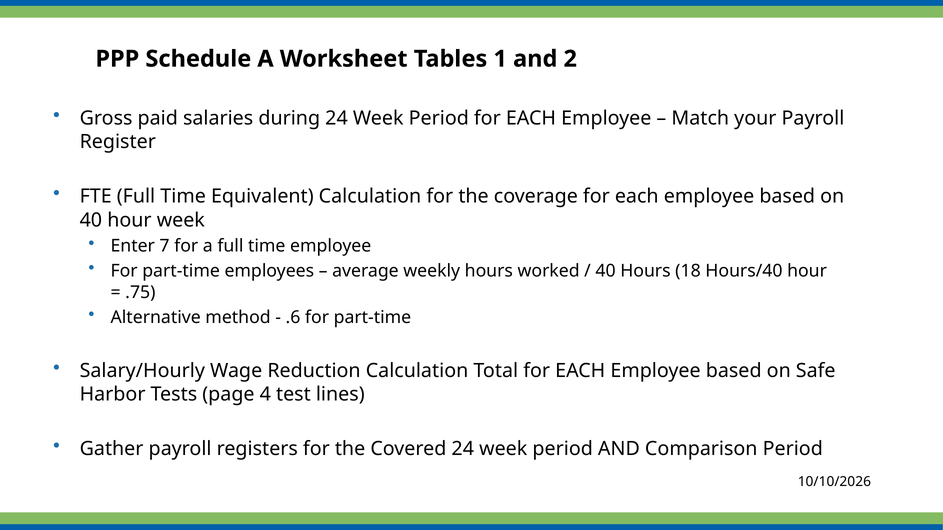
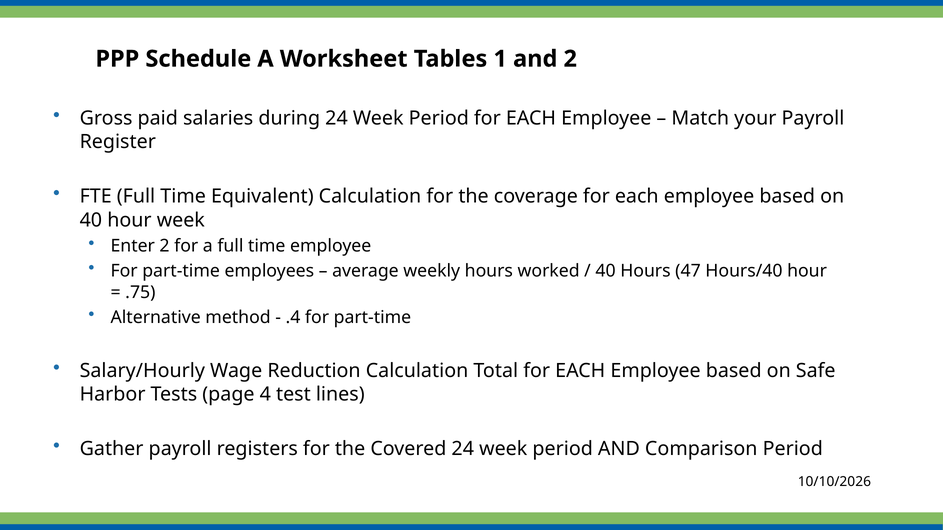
Enter 7: 7 -> 2
18: 18 -> 47
.6: .6 -> .4
